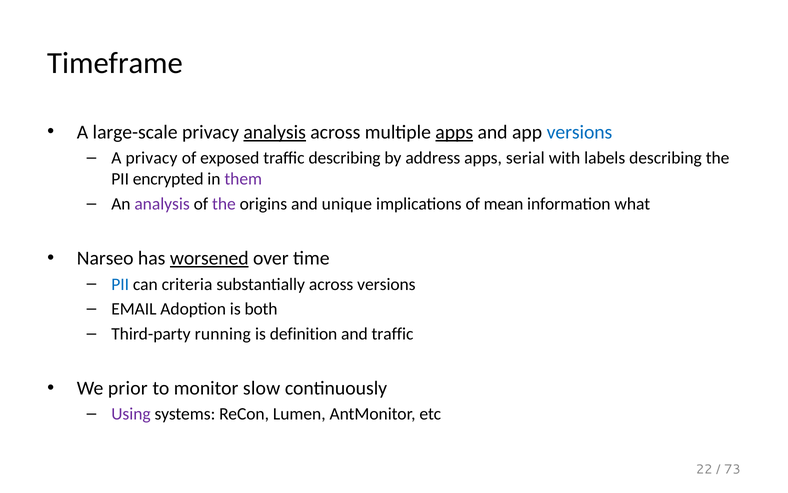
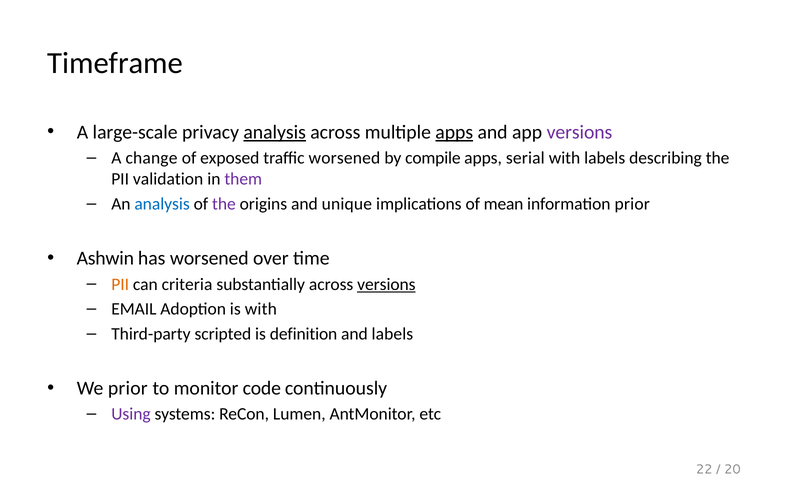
versions at (579, 132) colour: blue -> purple
A privacy: privacy -> change
traffic describing: describing -> worsened
address: address -> compile
encrypted: encrypted -> validation
analysis at (162, 204) colour: purple -> blue
information what: what -> prior
Narseo: Narseo -> Ashwin
worsened at (209, 258) underline: present -> none
PII at (120, 284) colour: blue -> orange
versions at (386, 284) underline: none -> present
is both: both -> with
running: running -> scripted
and traffic: traffic -> labels
slow: slow -> code
73: 73 -> 20
